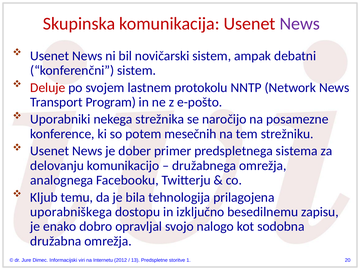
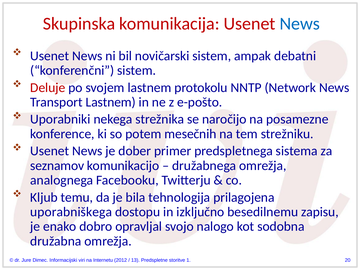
News at (300, 24) colour: purple -> blue
Transport Program: Program -> Lastnem
delovanju: delovanju -> seznamov
